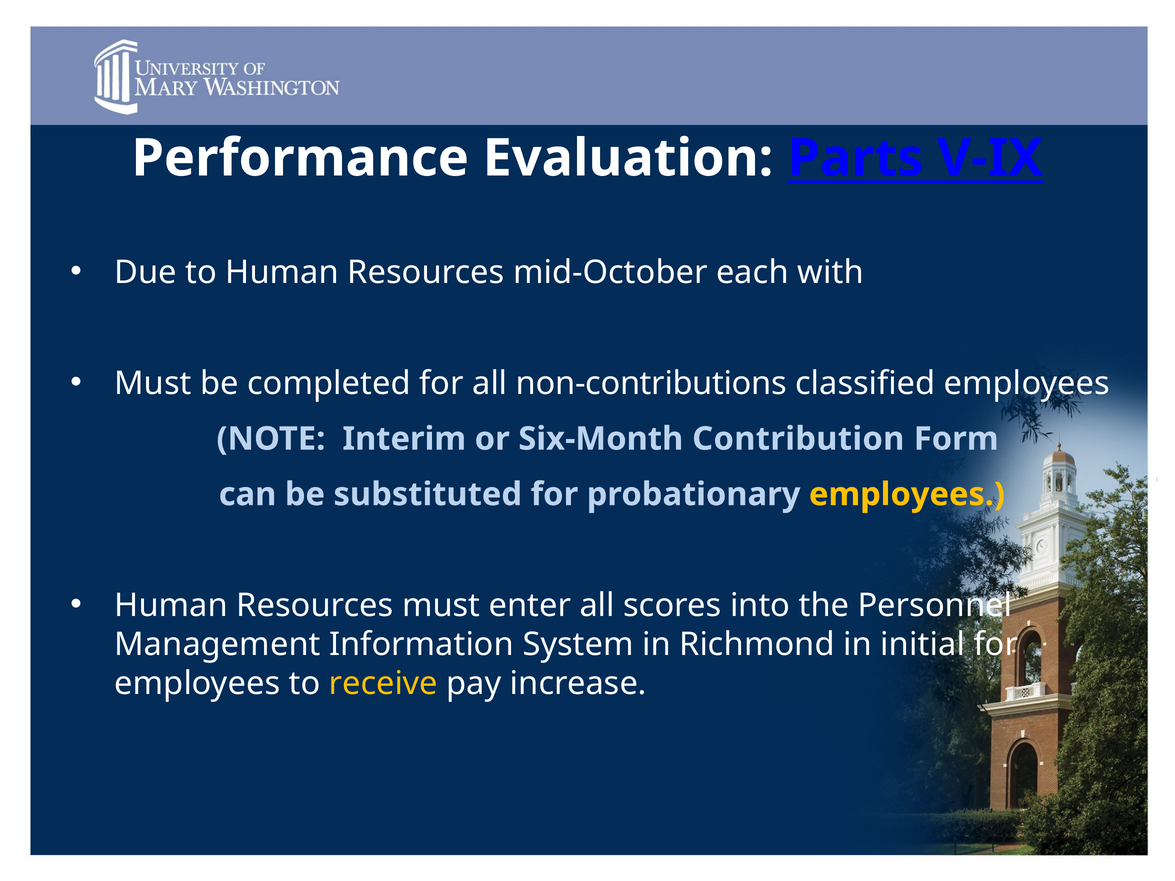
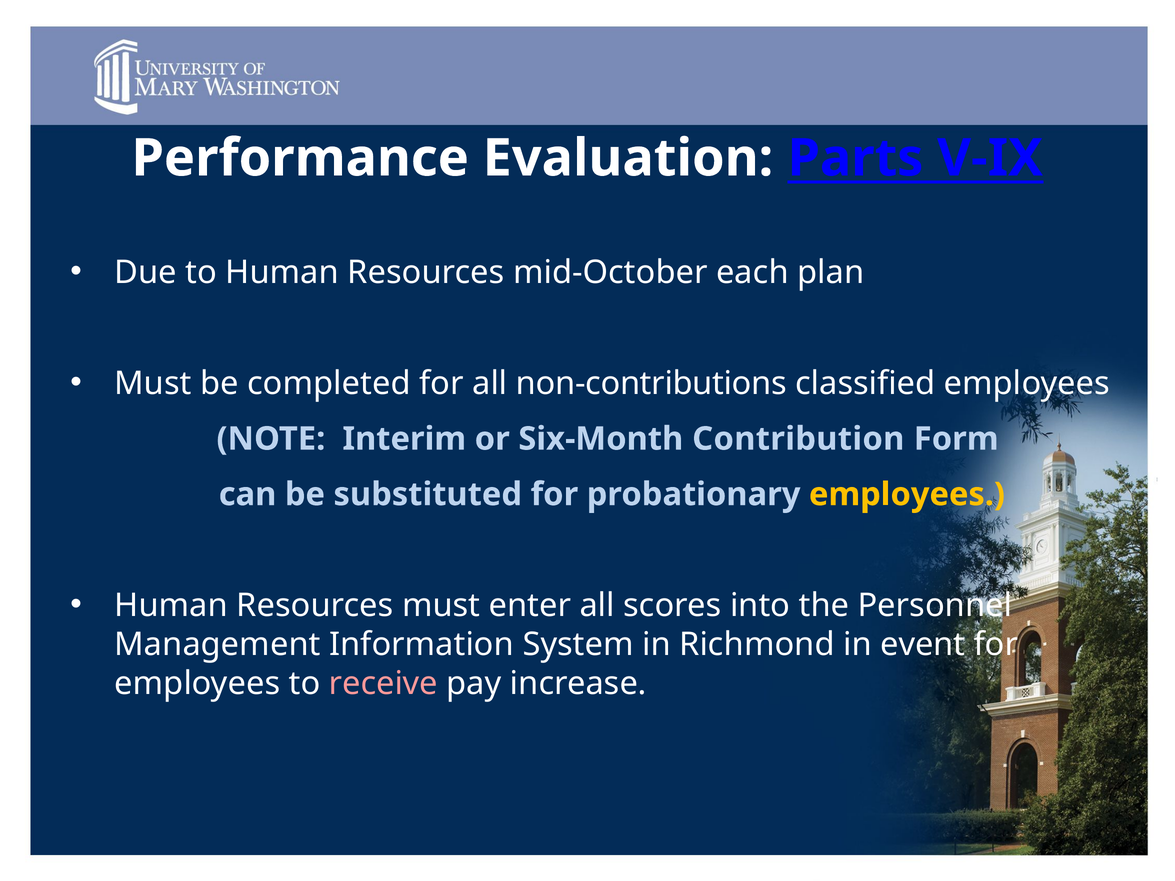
with: with -> plan
initial: initial -> event
receive colour: yellow -> pink
